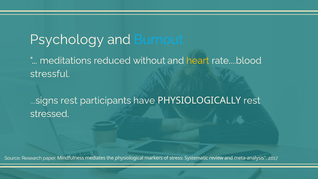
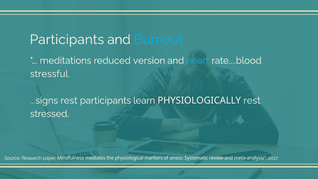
Psychology at (67, 40): Psychology -> Participants
without: without -> version
heart colour: yellow -> light blue
have: have -> learn
